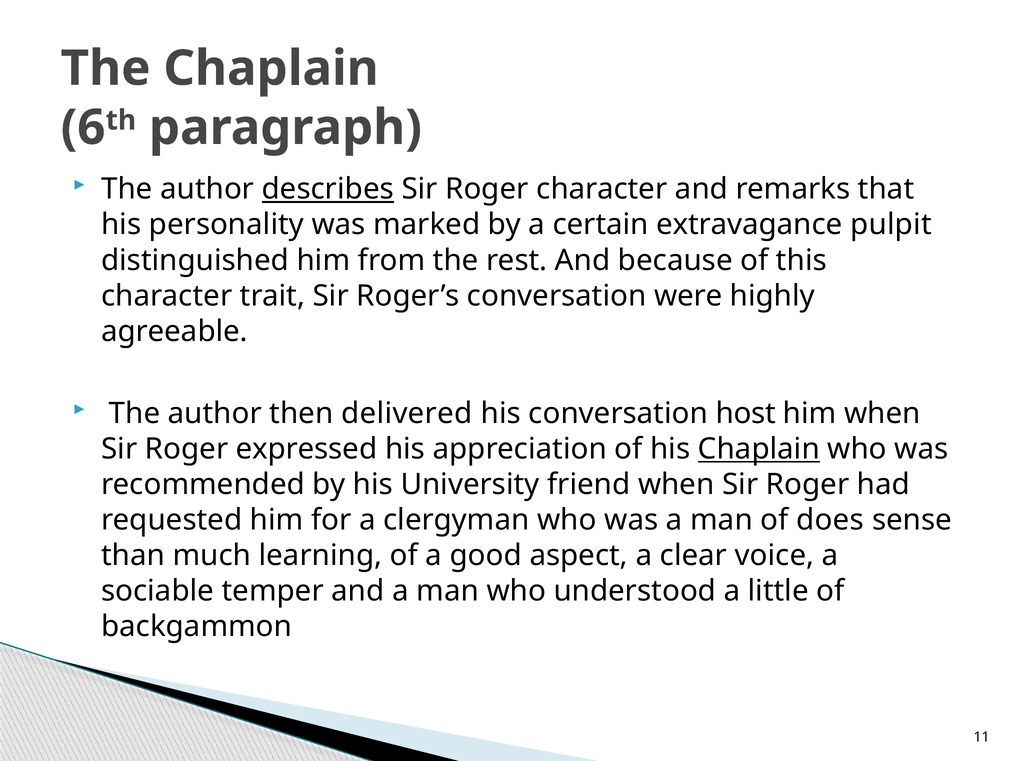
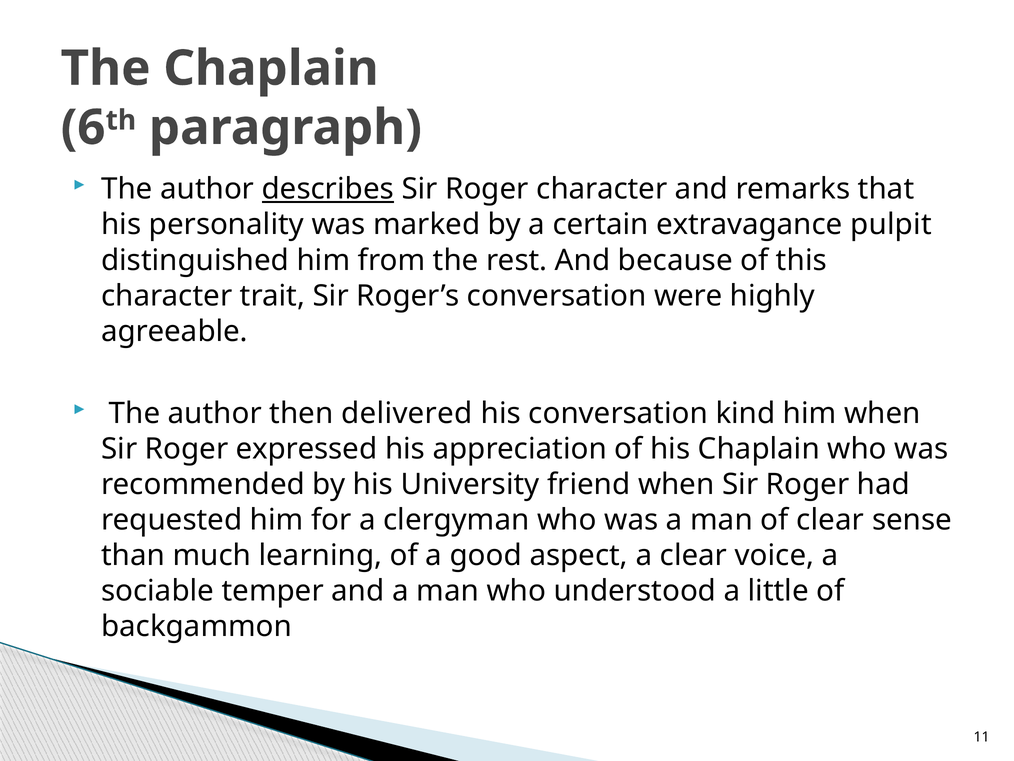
host: host -> kind
Chaplain at (759, 449) underline: present -> none
of does: does -> clear
